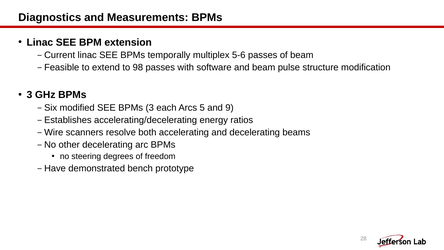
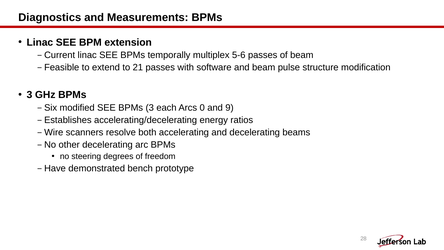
98: 98 -> 21
5: 5 -> 0
